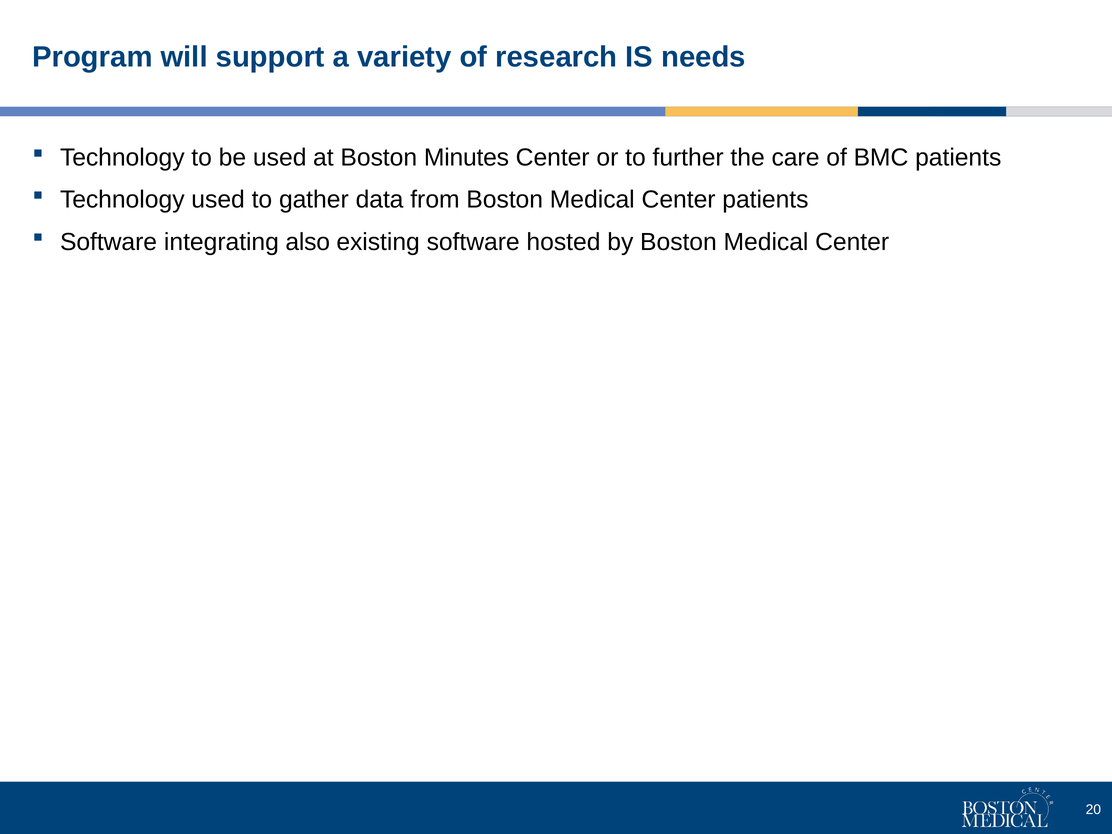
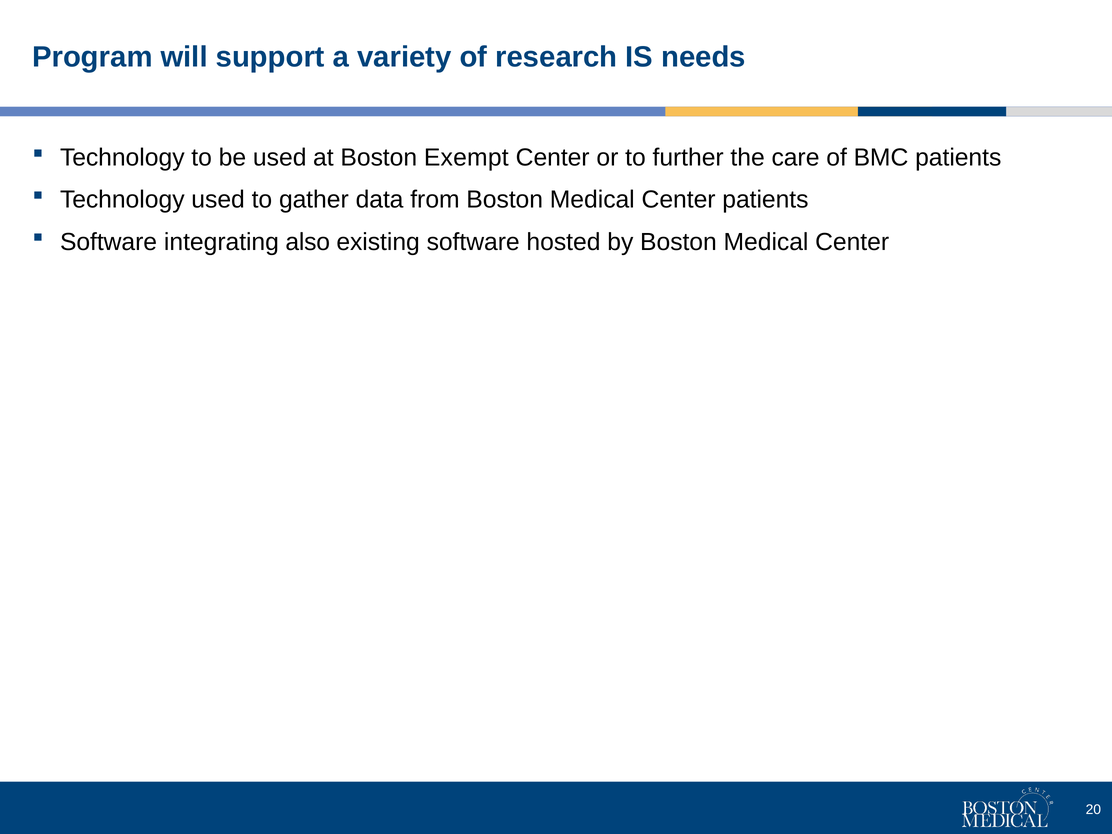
Minutes: Minutes -> Exempt
